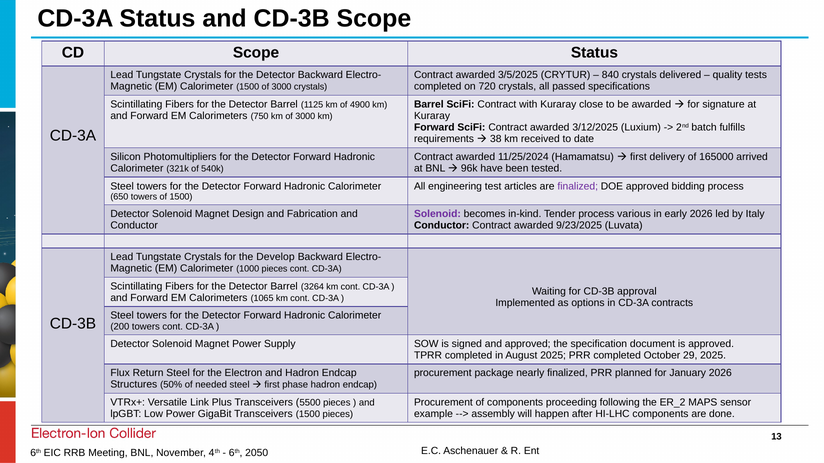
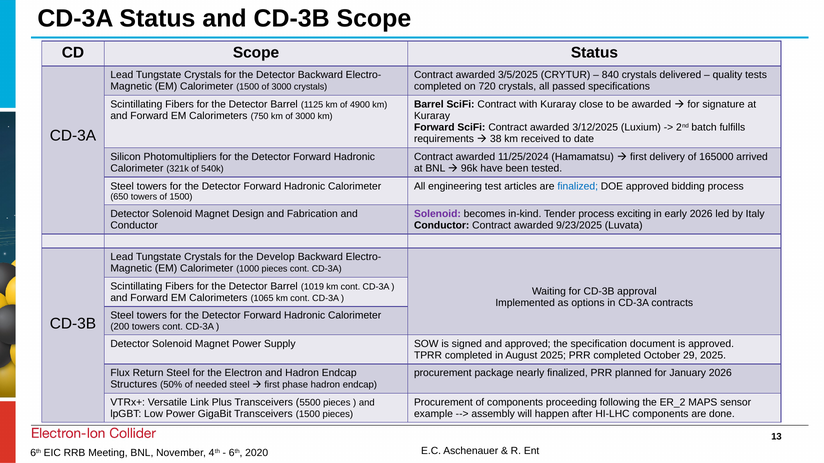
finalized at (578, 186) colour: purple -> blue
various: various -> exciting
3264: 3264 -> 1019
2050: 2050 -> 2020
